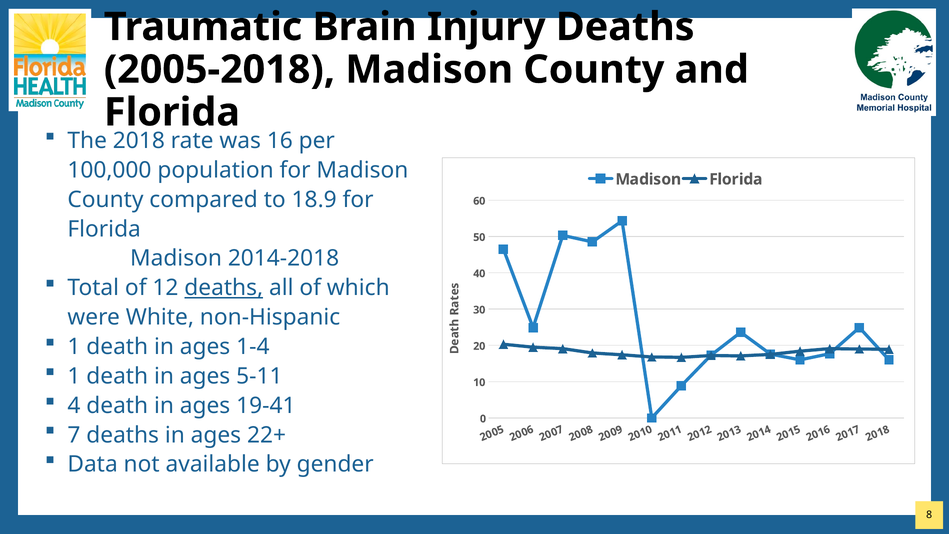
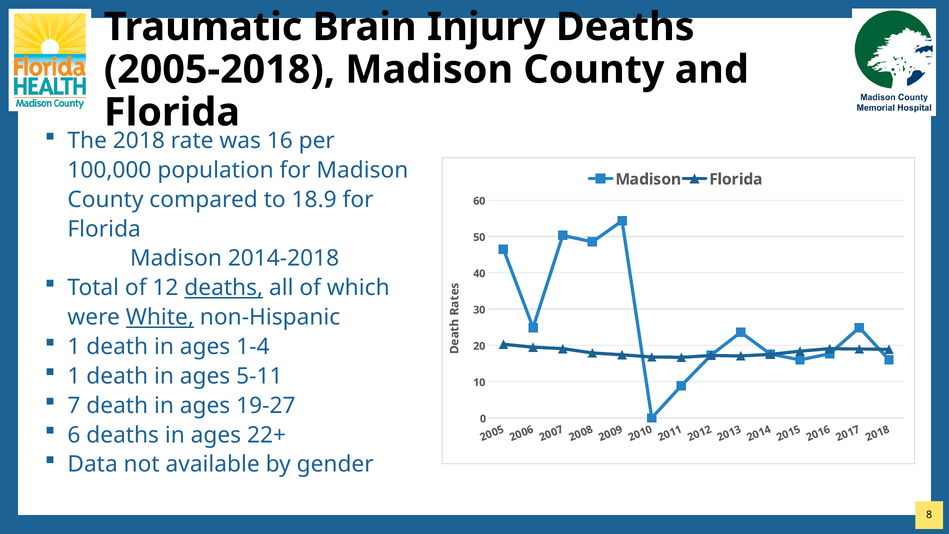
White underline: none -> present
4 at (74, 405): 4 -> 7
19-41: 19-41 -> 19-27
7 at (74, 435): 7 -> 6
